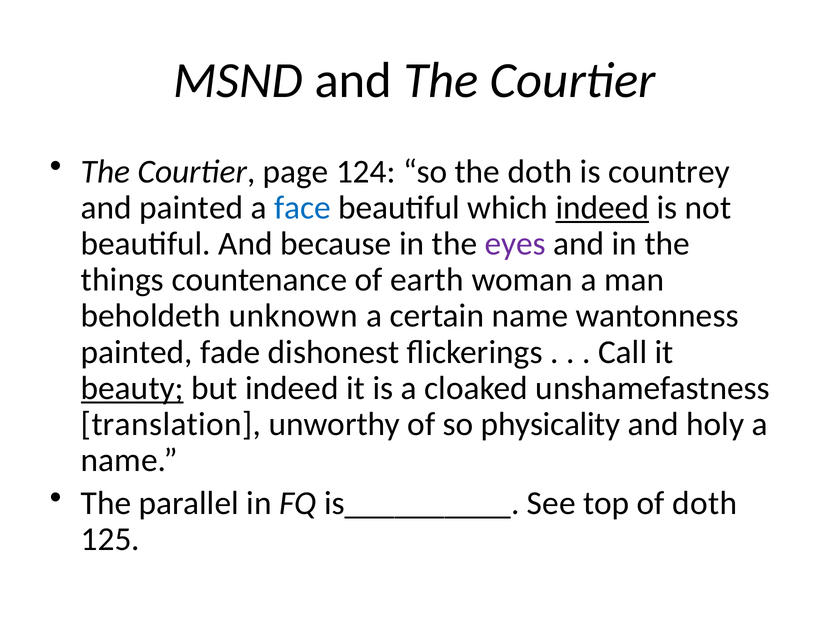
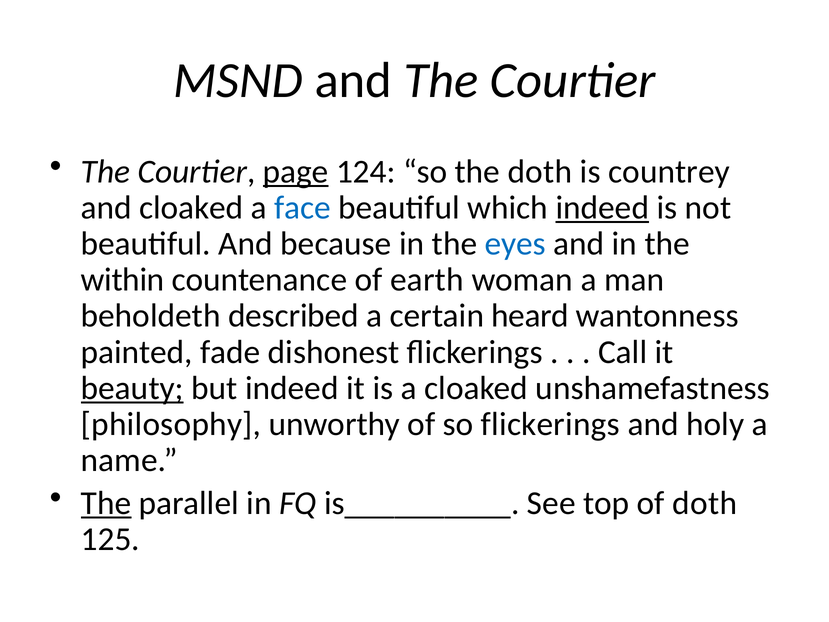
page underline: none -> present
and painted: painted -> cloaked
eyes colour: purple -> blue
things: things -> within
unknown: unknown -> described
certain name: name -> heard
translation: translation -> philosophy
so physicality: physicality -> flickerings
The at (106, 503) underline: none -> present
